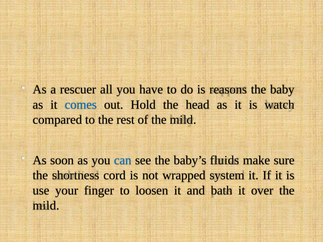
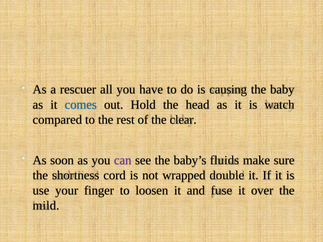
reasons: reasons -> causing
of the mild: mild -> clear
can colour: blue -> purple
system: system -> double
bath: bath -> fuse
